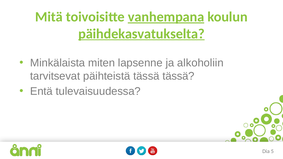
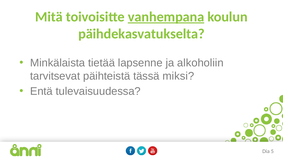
päihdekasvatukselta underline: present -> none
miten: miten -> tietää
tässä at (178, 76): tässä -> miksi
